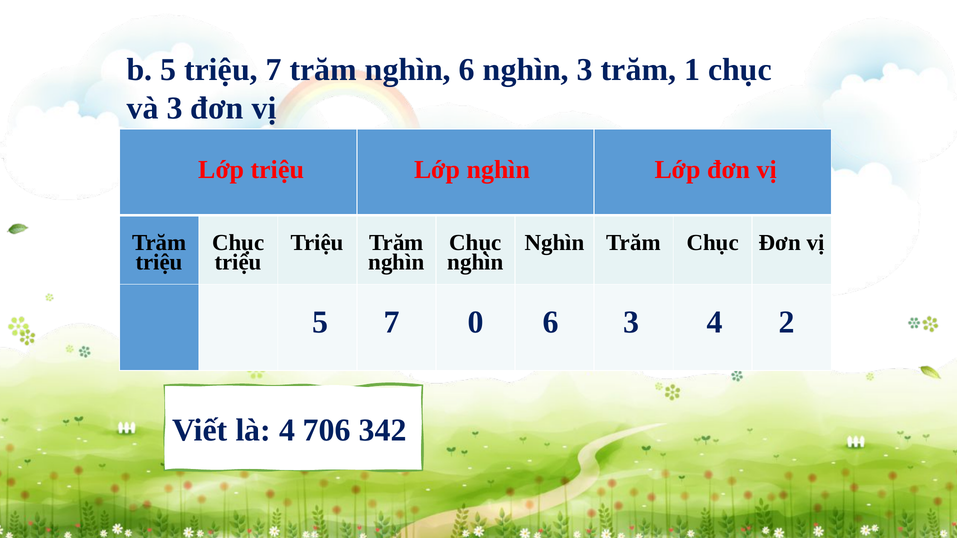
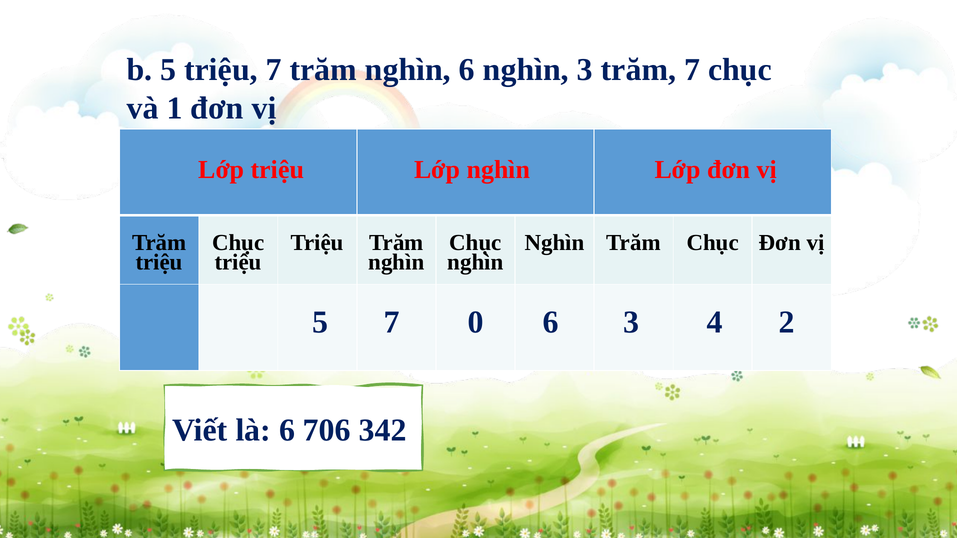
trăm 1: 1 -> 7
và 3: 3 -> 1
là 4: 4 -> 6
